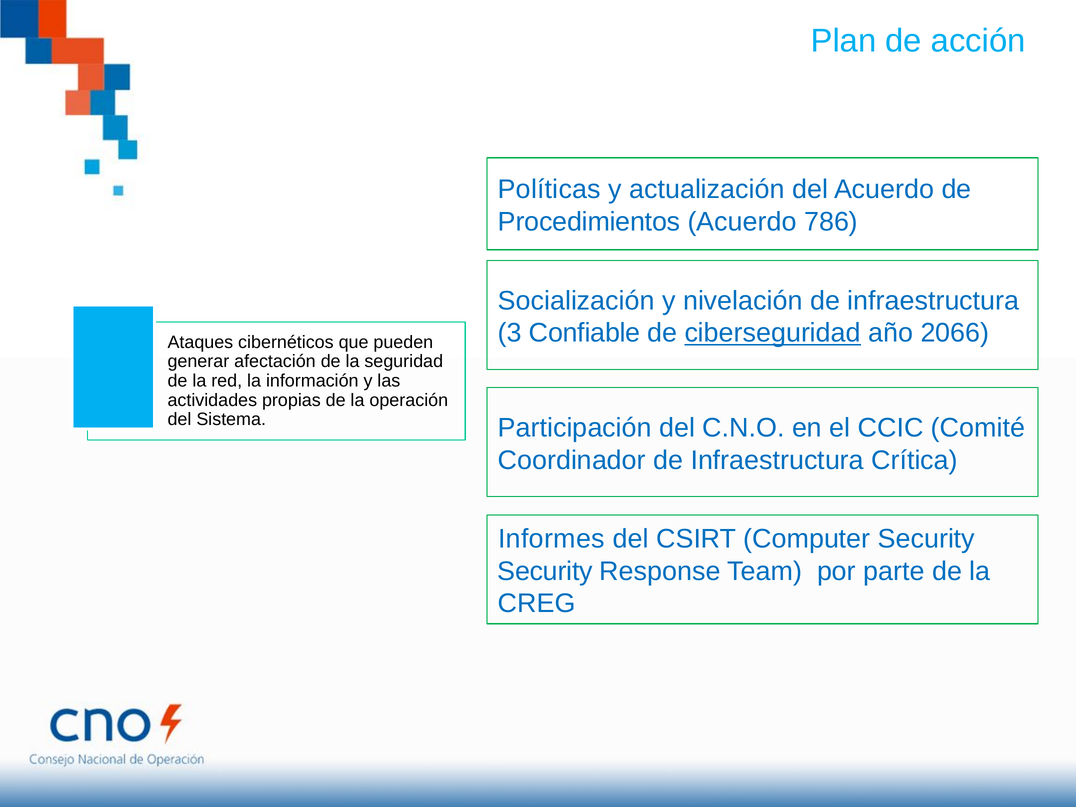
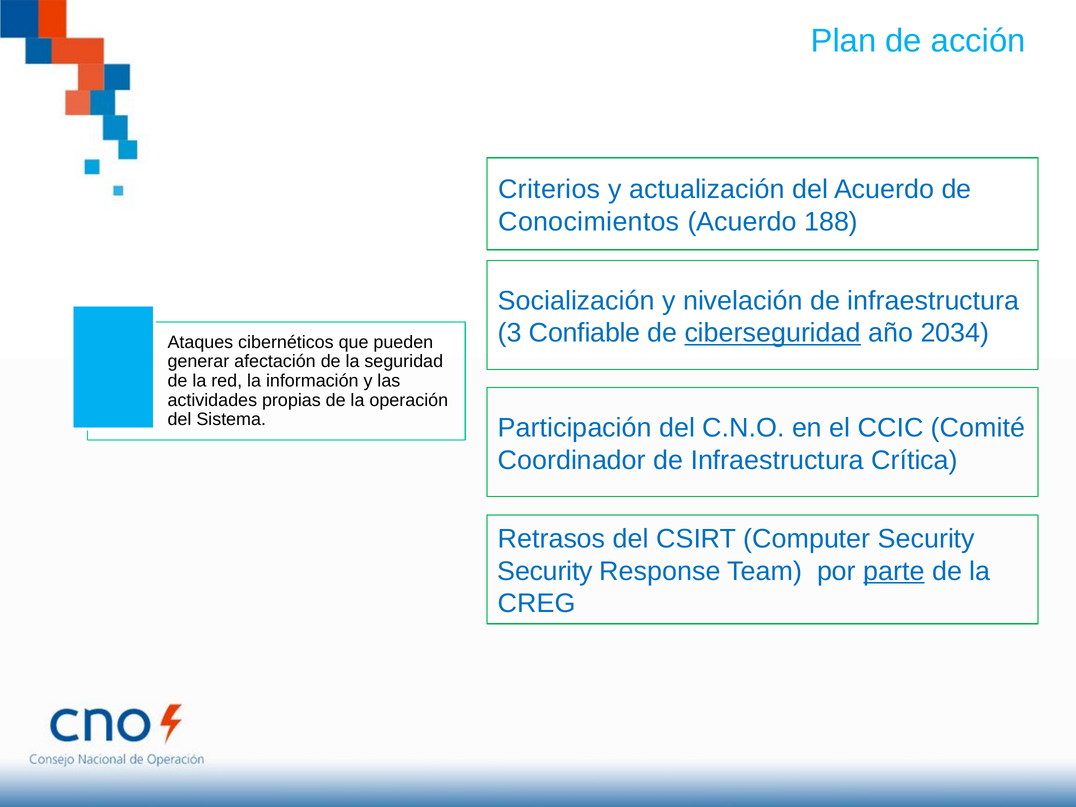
Políticas: Políticas -> Criterios
Procedimientos: Procedimientos -> Conocimientos
786: 786 -> 188
2066: 2066 -> 2034
Informes: Informes -> Retrasos
parte underline: none -> present
